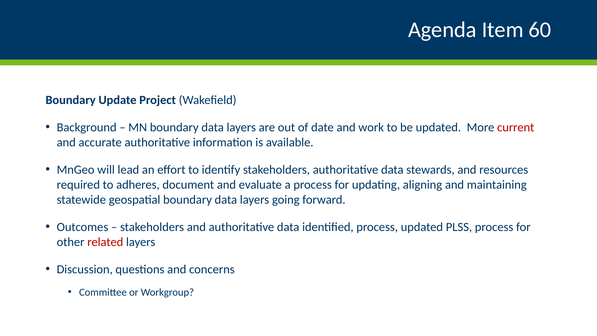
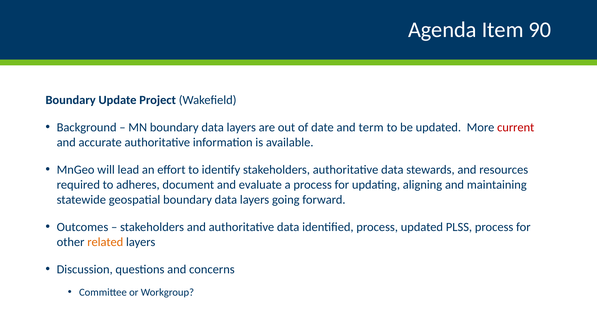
60: 60 -> 90
work: work -> term
related colour: red -> orange
